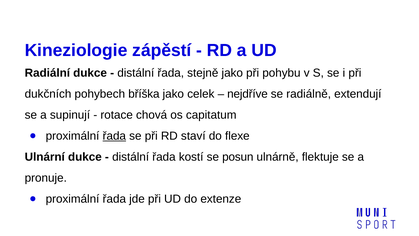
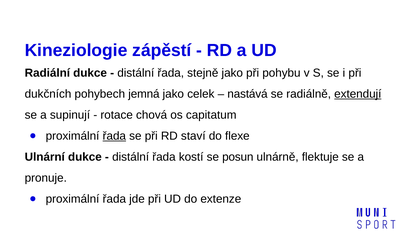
bříška: bříška -> jemná
nejdříve: nejdříve -> nastává
extendují underline: none -> present
